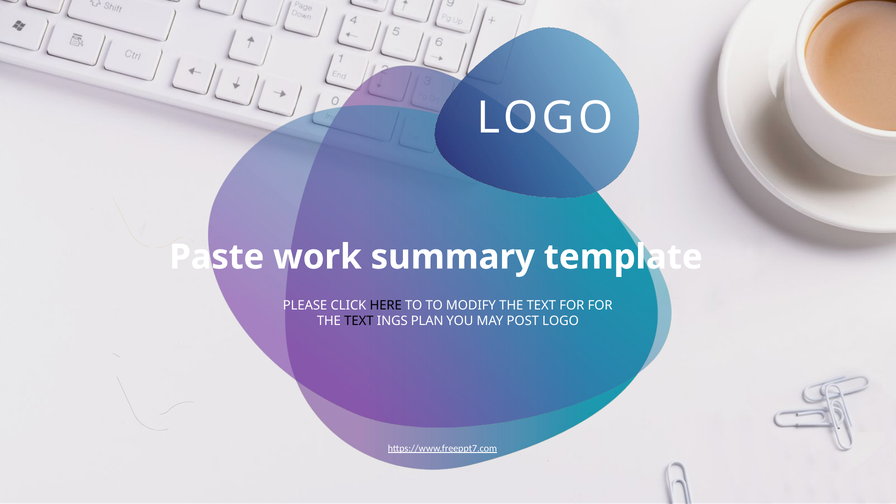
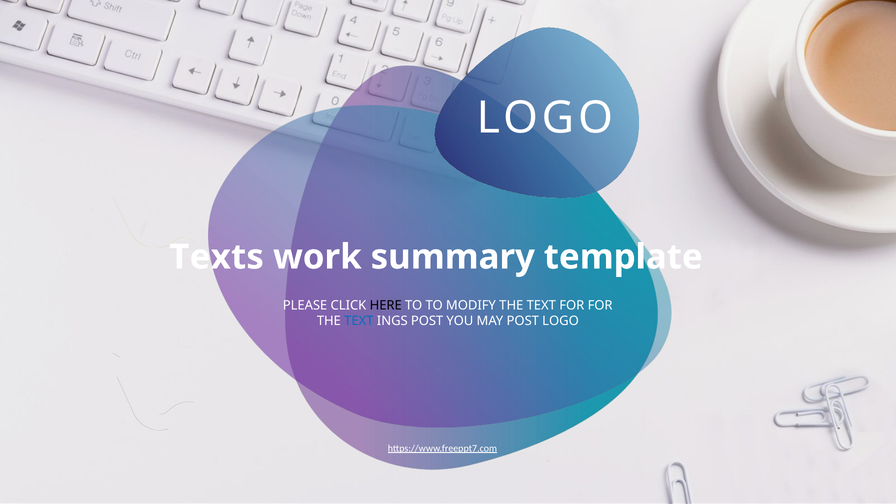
Paste: Paste -> Texts
TEXT at (359, 321) colour: black -> blue
INGS PLAN: PLAN -> POST
